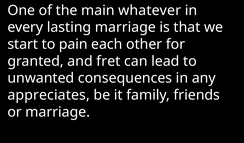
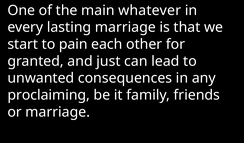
fret: fret -> just
appreciates: appreciates -> proclaiming
